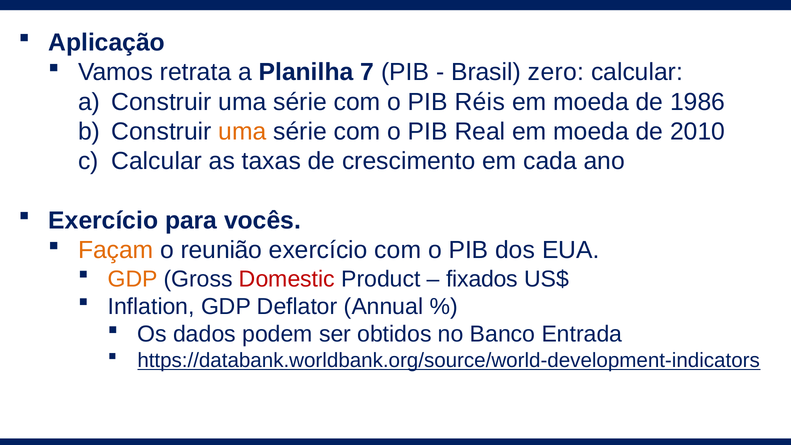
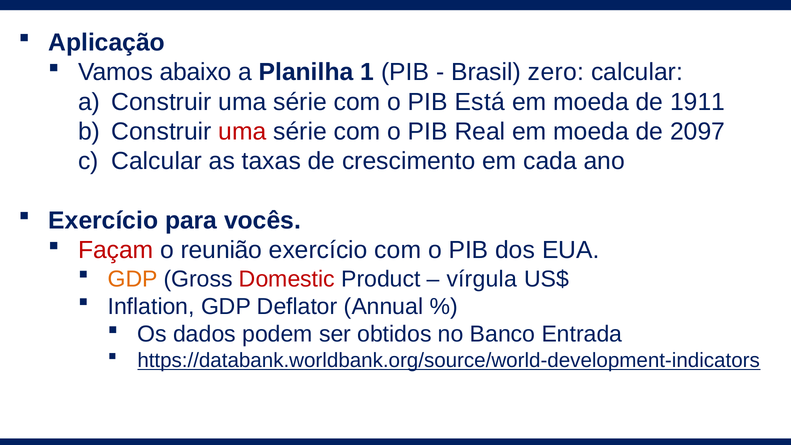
retrata: retrata -> abaixo
7: 7 -> 1
Réis: Réis -> Está
1986: 1986 -> 1911
uma at (242, 132) colour: orange -> red
2010: 2010 -> 2097
Façam colour: orange -> red
fixados: fixados -> vírgula
